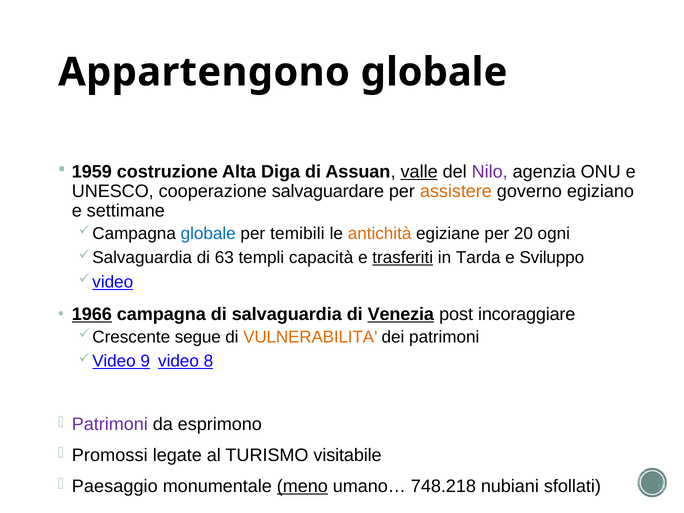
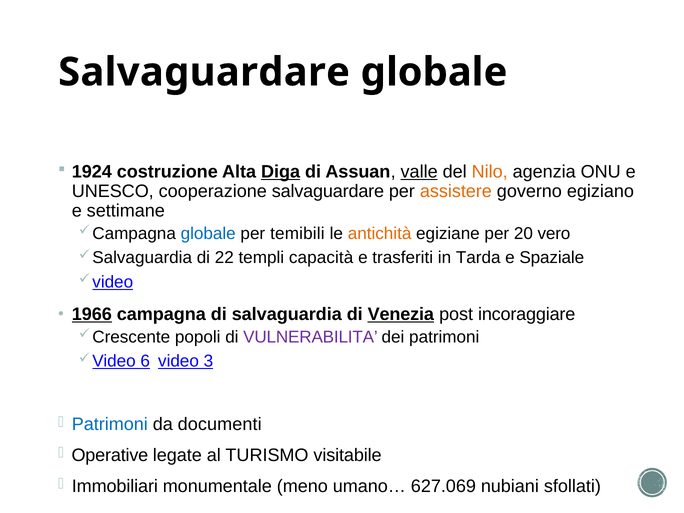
Appartengono at (204, 72): Appartengono -> Salvaguardare
1959: 1959 -> 1924
Diga underline: none -> present
Nilo colour: purple -> orange
ogni: ogni -> vero
63: 63 -> 22
trasferiti underline: present -> none
Sviluppo: Sviluppo -> Spaziale
segue: segue -> popoli
VULNERABILITA colour: orange -> purple
9: 9 -> 6
8: 8 -> 3
Patrimoni at (110, 424) colour: purple -> blue
esprimono: esprimono -> documenti
Promossi: Promossi -> Operative
Paesaggio: Paesaggio -> Immobiliari
meno underline: present -> none
748.218: 748.218 -> 627.069
